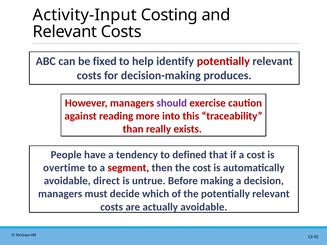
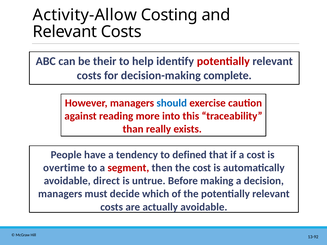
Activity-Input: Activity-Input -> Activity-Allow
fixed: fixed -> their
produces: produces -> complete
should colour: purple -> blue
